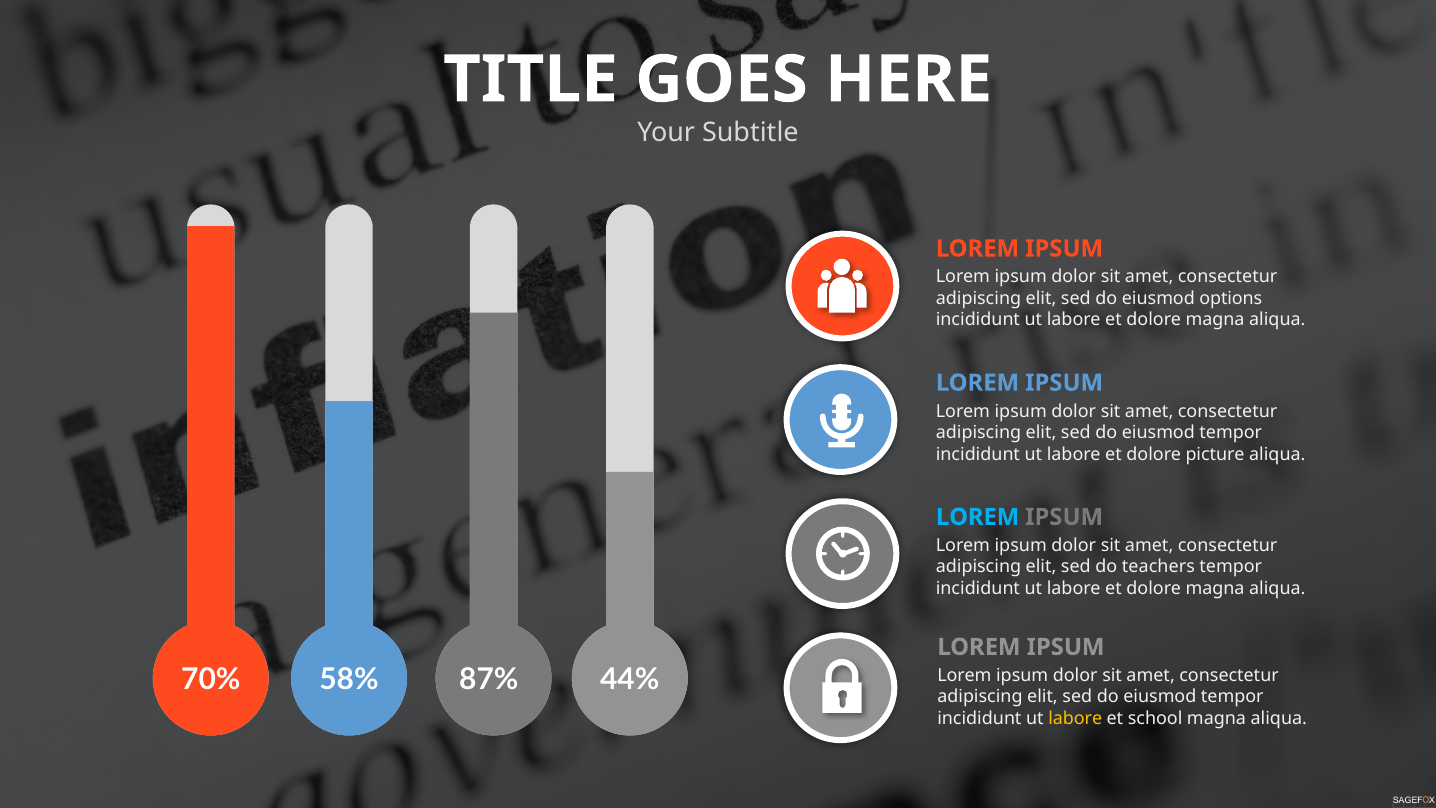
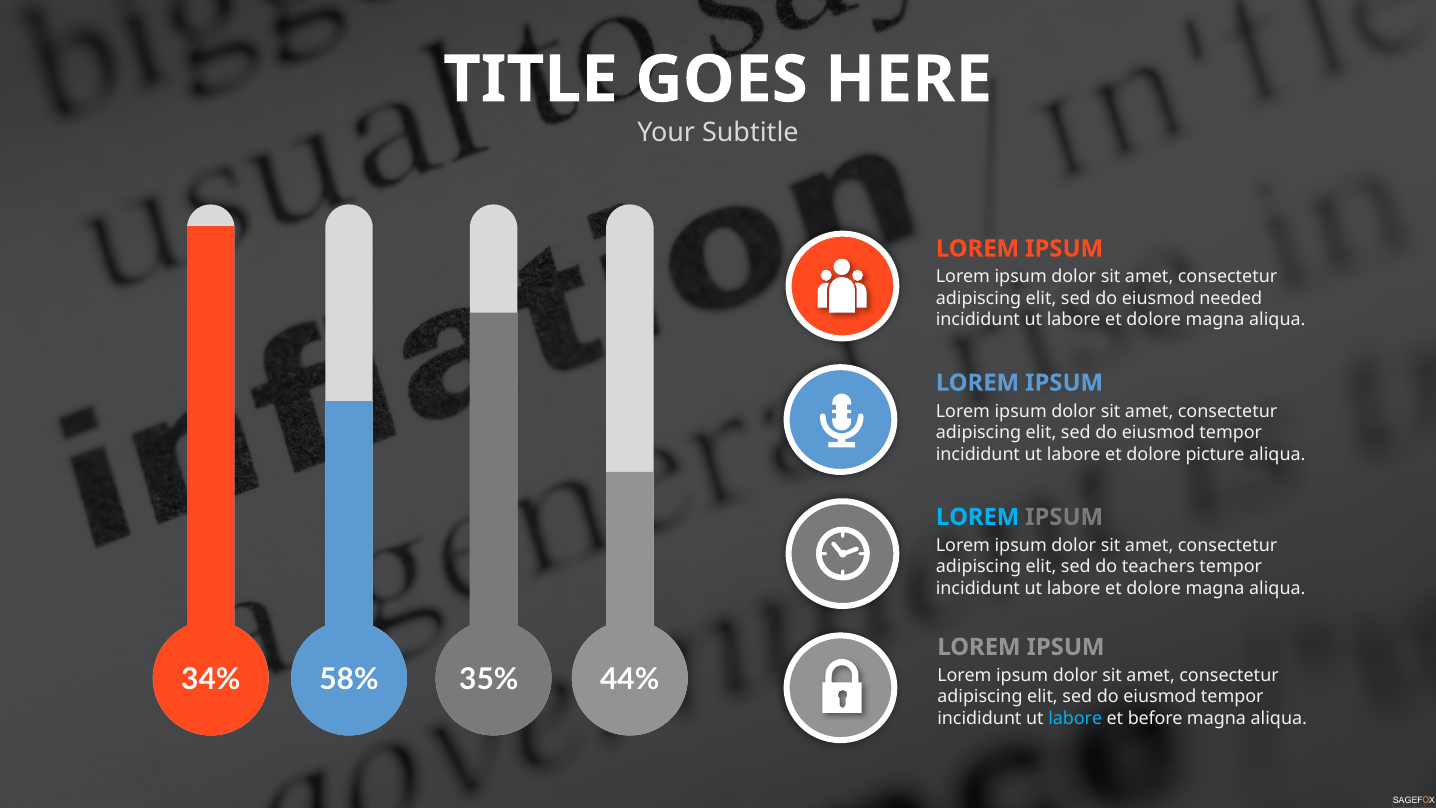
options: options -> needed
70%: 70% -> 34%
87%: 87% -> 35%
labore at (1075, 718) colour: yellow -> light blue
school: school -> before
